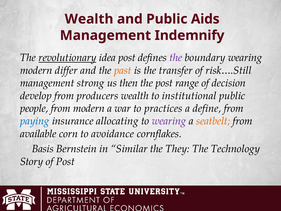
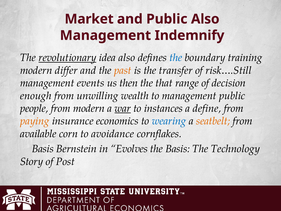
Wealth at (89, 19): Wealth -> Market
Public Aids: Aids -> Also
idea post: post -> also
the at (176, 58) colour: purple -> blue
boundary wearing: wearing -> training
strong: strong -> events
the post: post -> that
develop: develop -> enough
producers: producers -> unwilling
to institutional: institutional -> management
war underline: none -> present
practices: practices -> instances
paying colour: blue -> orange
allocating: allocating -> economics
wearing at (169, 121) colour: purple -> blue
Similar: Similar -> Evolves
the They: They -> Basis
